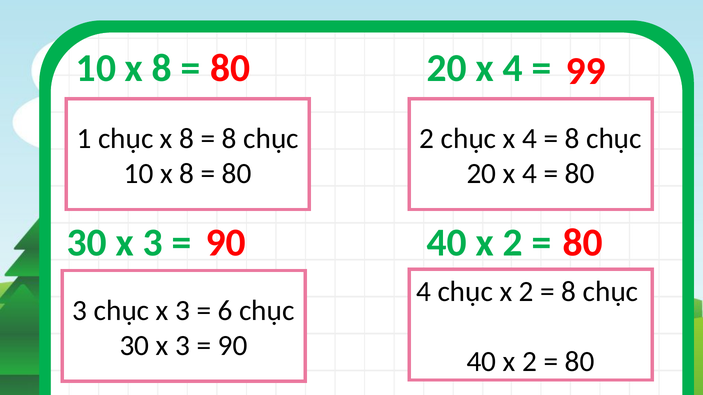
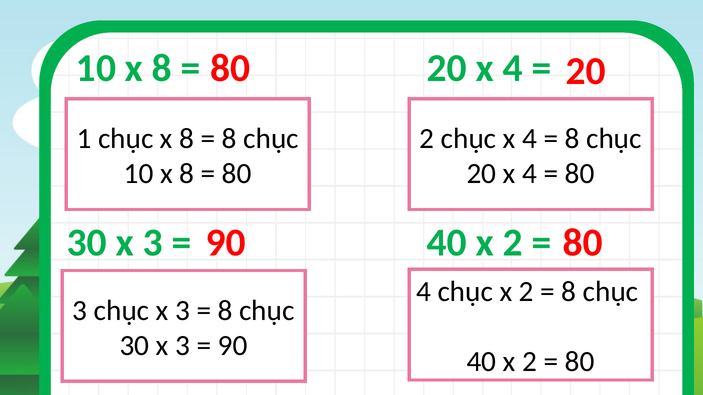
80 99: 99 -> 20
6 at (225, 311): 6 -> 8
